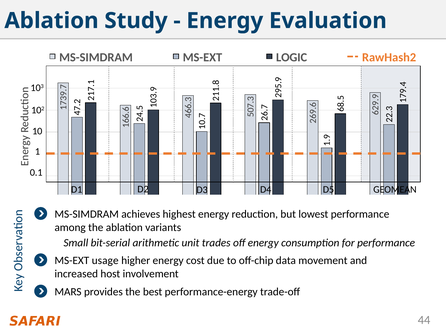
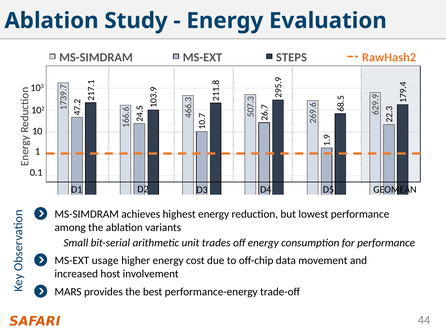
LOGIC: LOGIC -> STEPS
